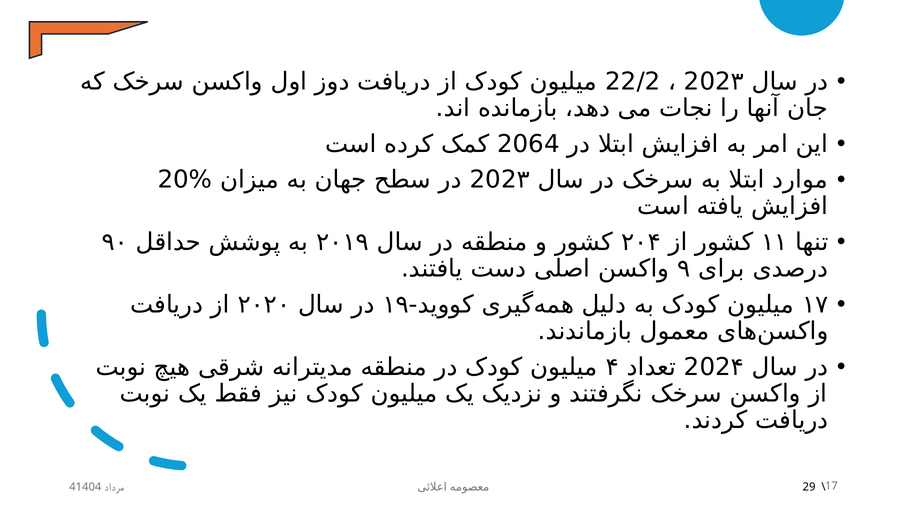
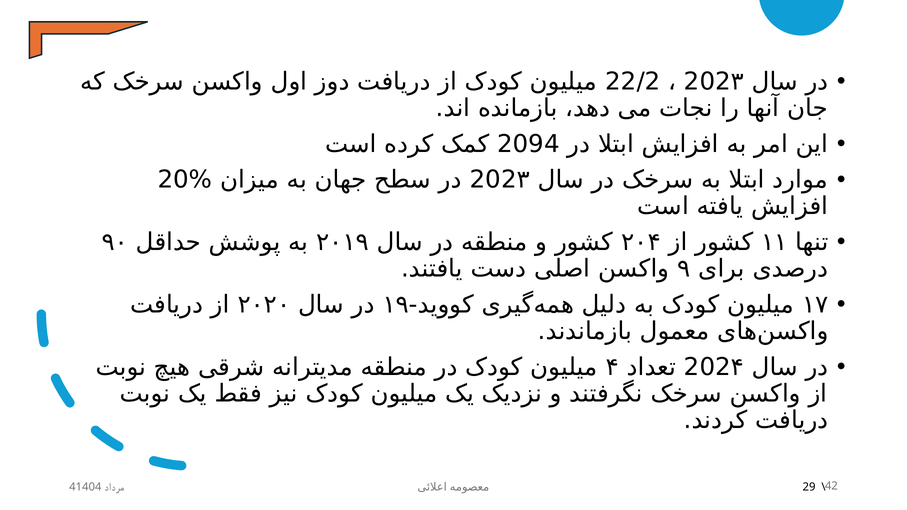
2064: 2064 -> 2094
17: 17 -> 42
